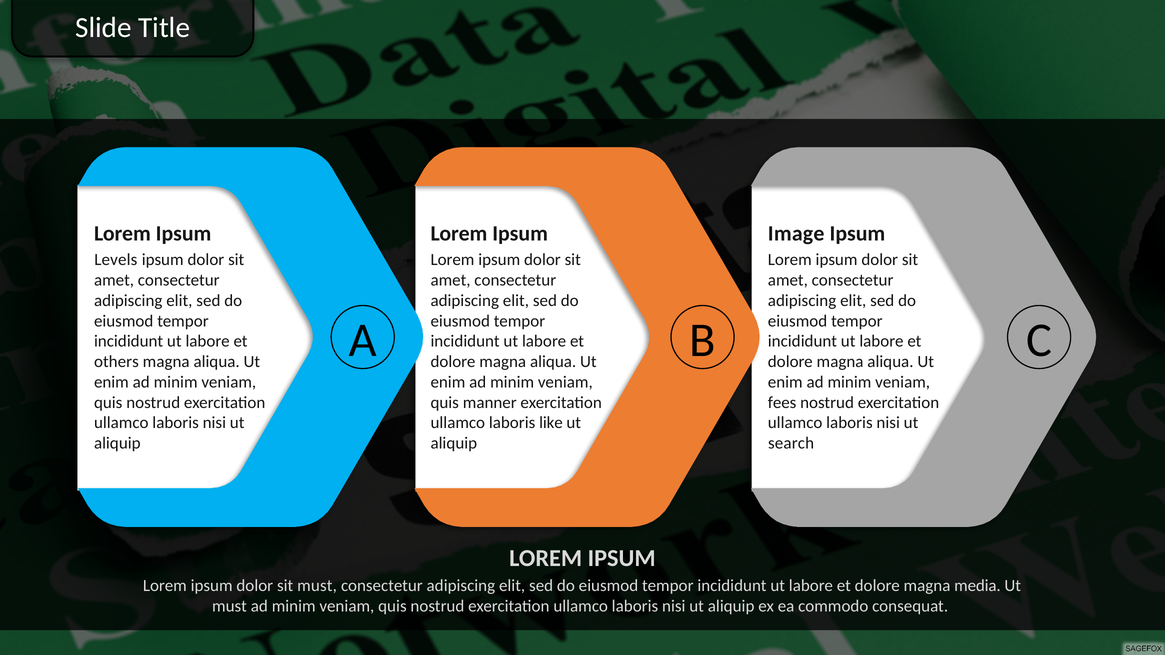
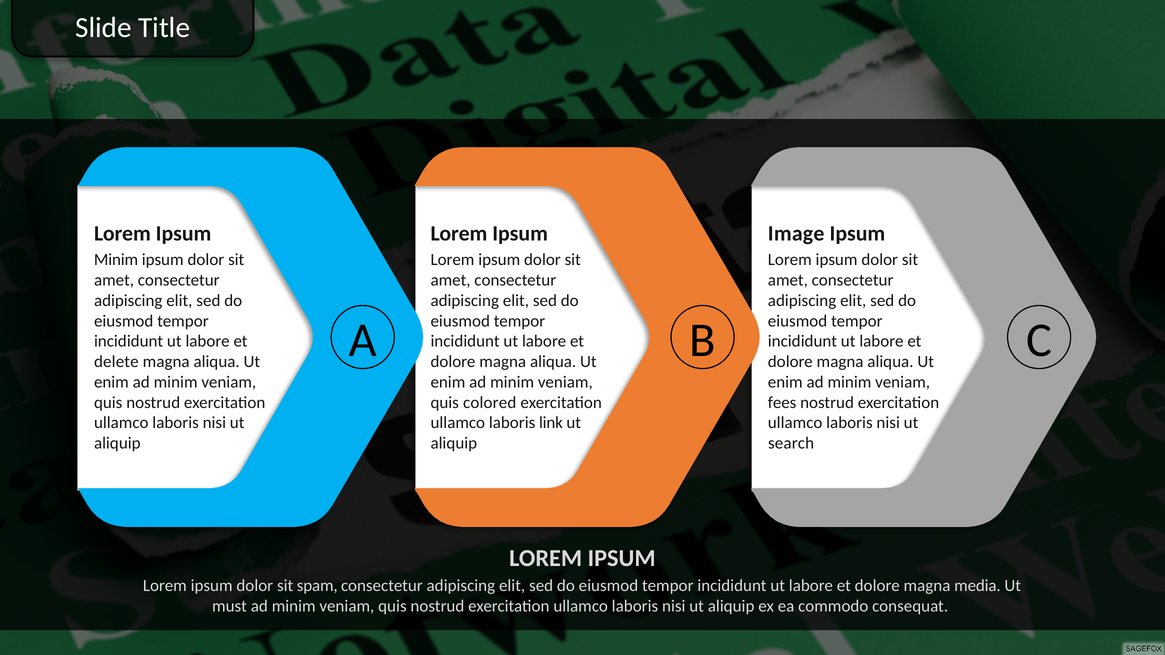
Levels at (116, 260): Levels -> Minim
others: others -> delete
manner: manner -> colored
like: like -> link
sit must: must -> spam
